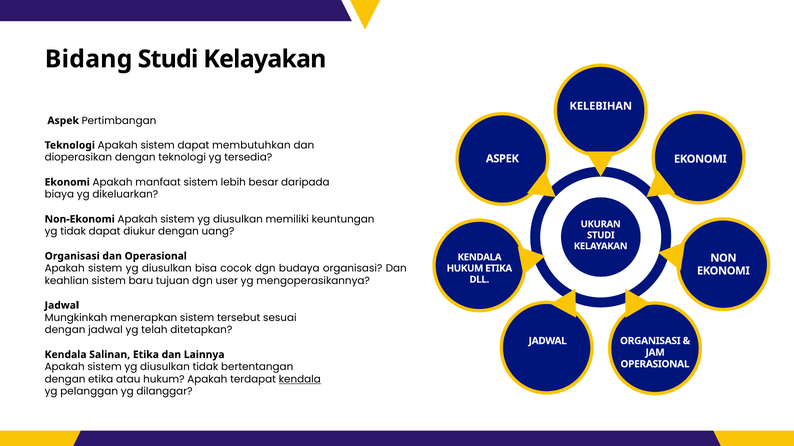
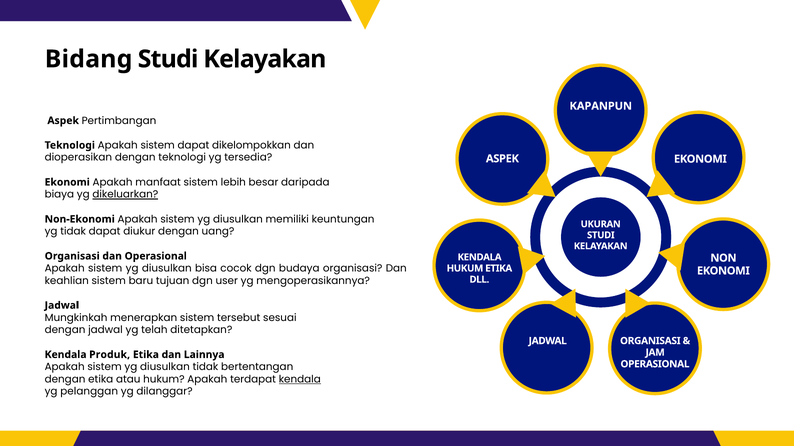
KELEBIHAN: KELEBIHAN -> KAPANPUN
membutuhkan: membutuhkan -> dikelompokkan
dikeluarkan underline: none -> present
Salinan: Salinan -> Produk
